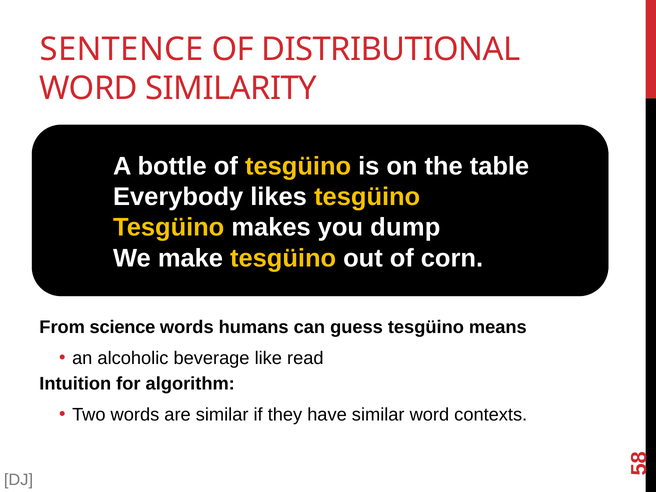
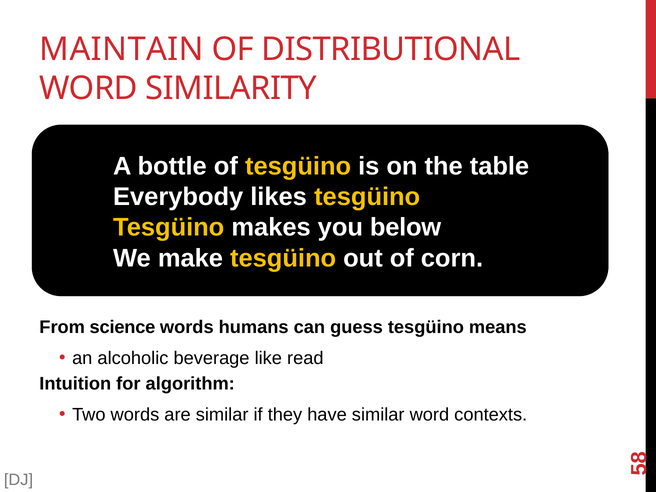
SENTENCE: SENTENCE -> MAINTAIN
dump: dump -> below
